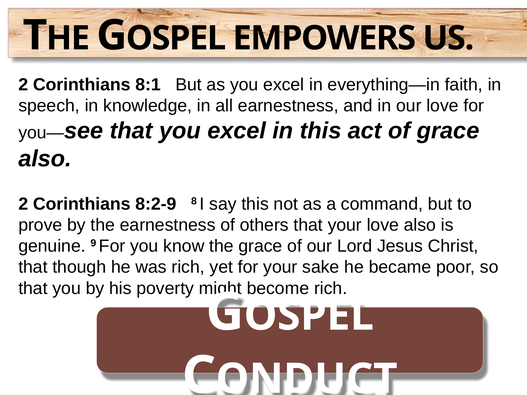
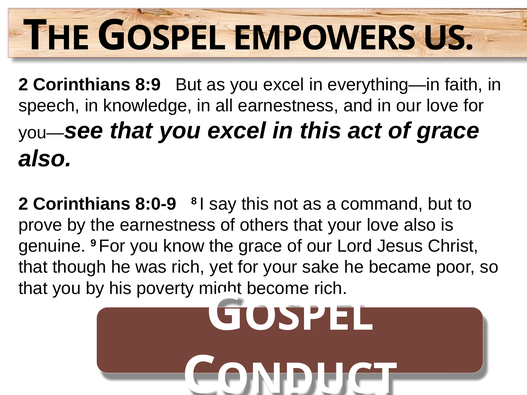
8:1: 8:1 -> 8:9
8:2-9: 8:2-9 -> 8:0-9
